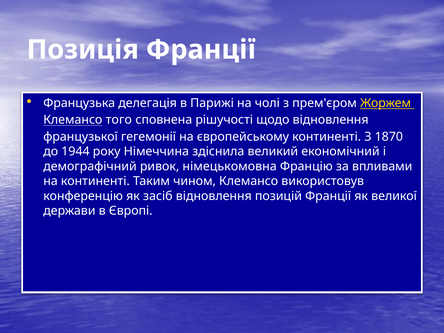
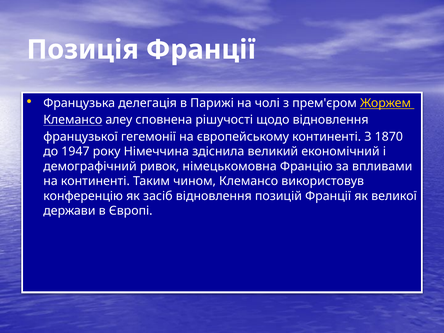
того: того -> алеу
1944: 1944 -> 1947
